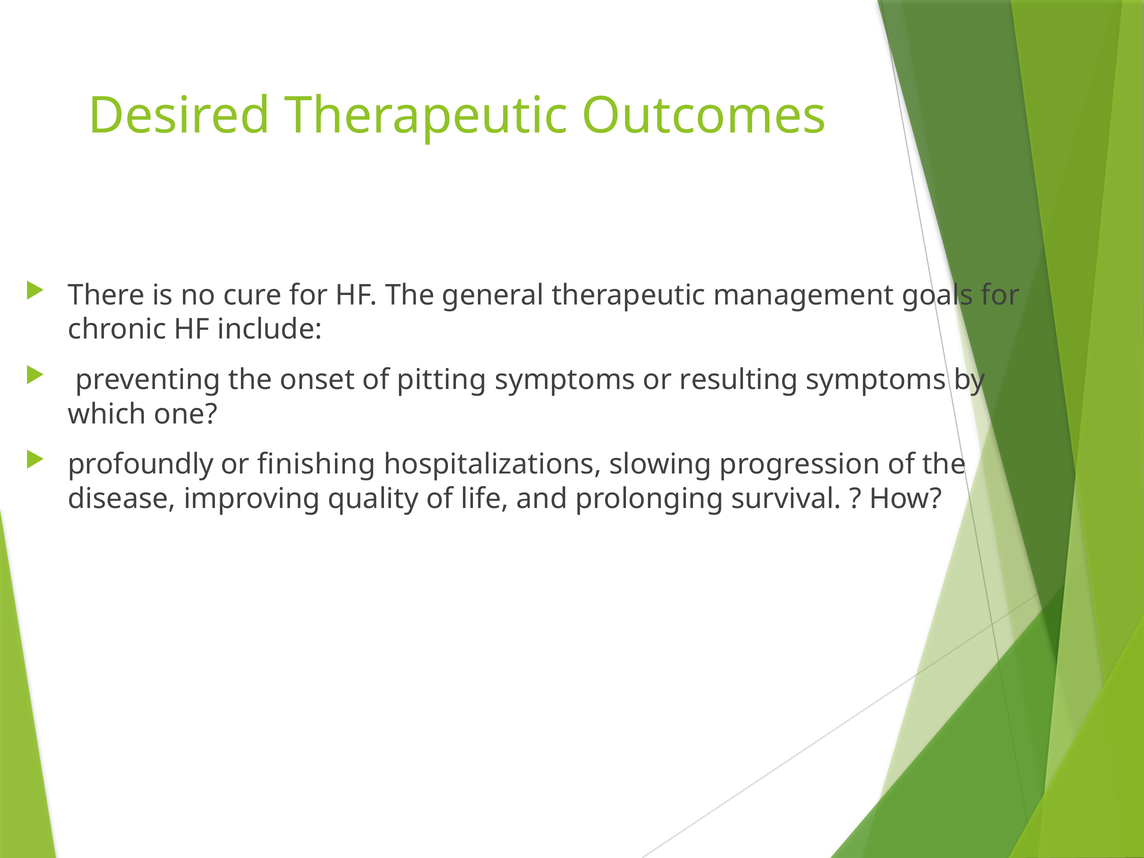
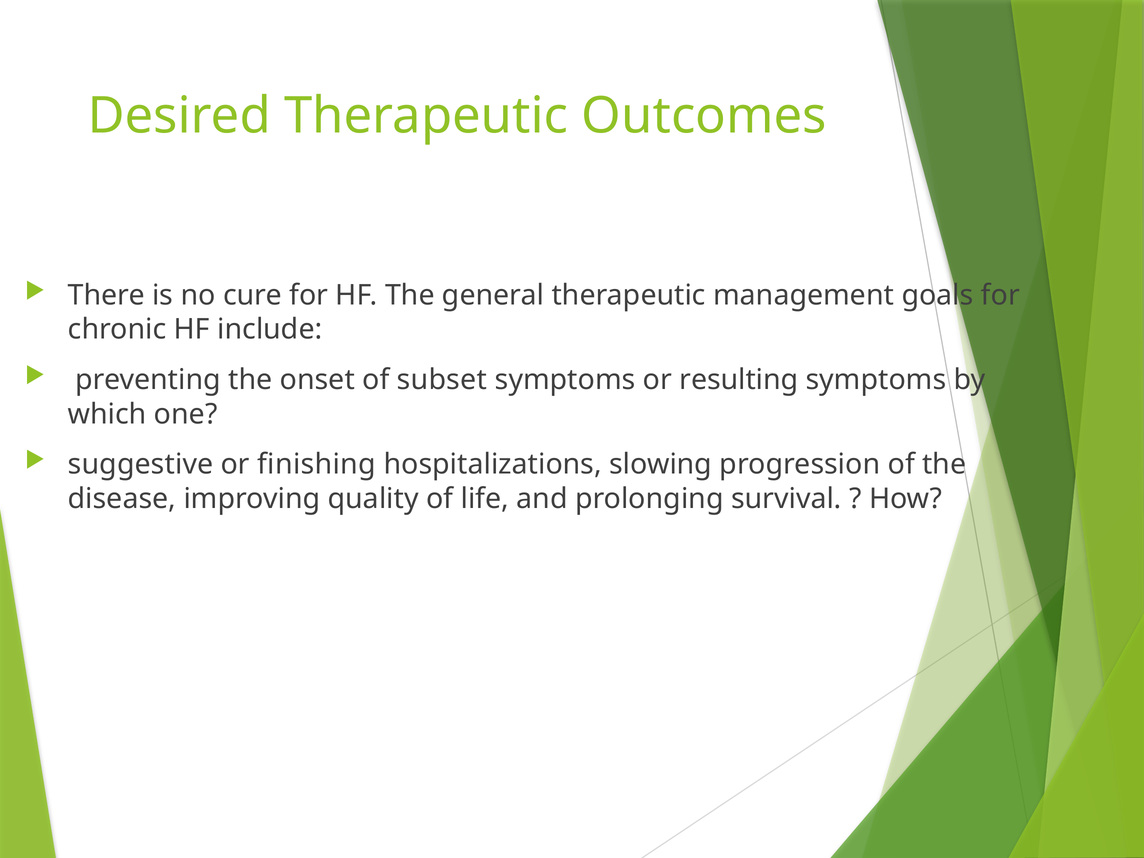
pitting: pitting -> subset
profoundly: profoundly -> suggestive
